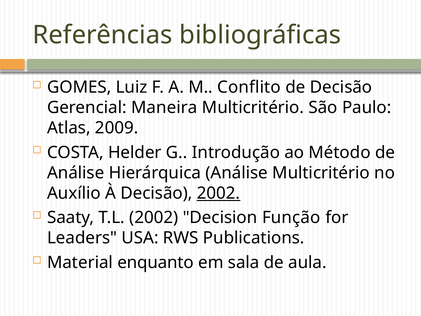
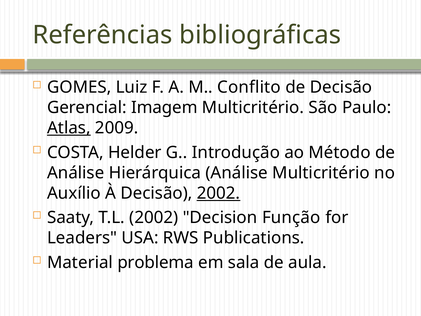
Maneira: Maneira -> Imagem
Atlas underline: none -> present
enquanto: enquanto -> problema
